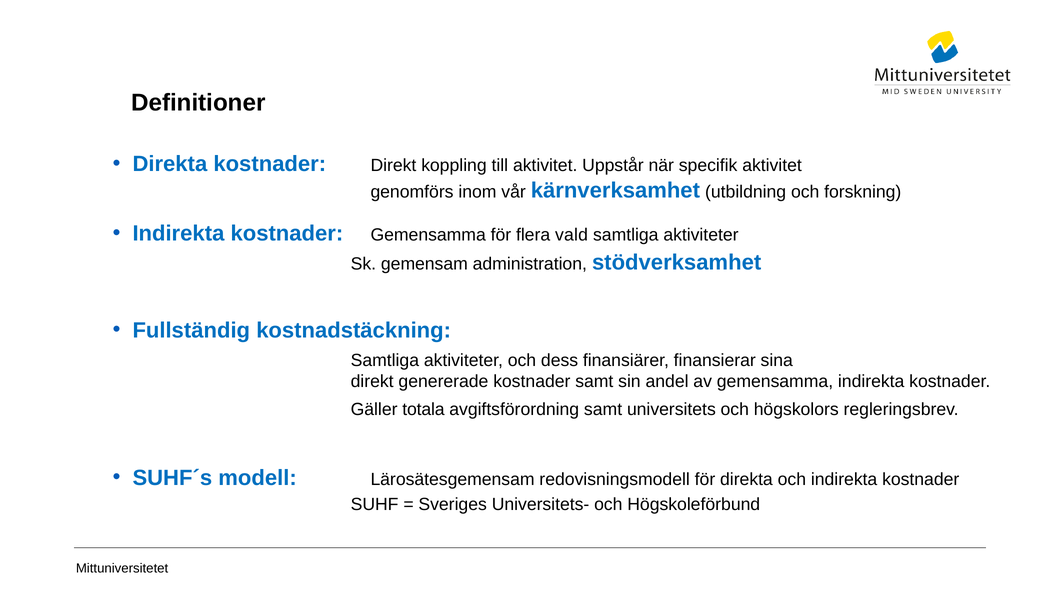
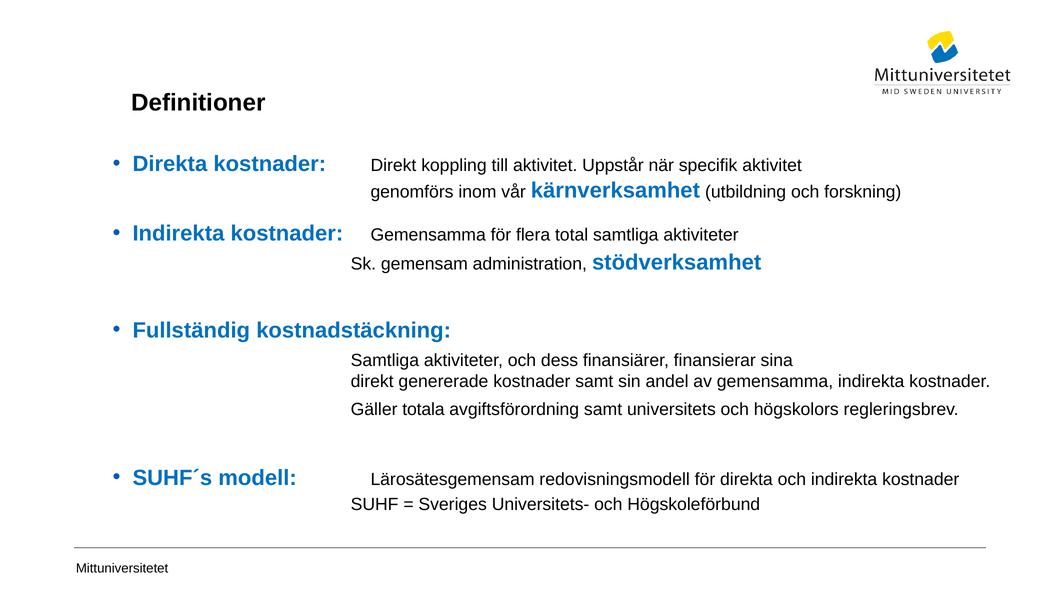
vald: vald -> total
